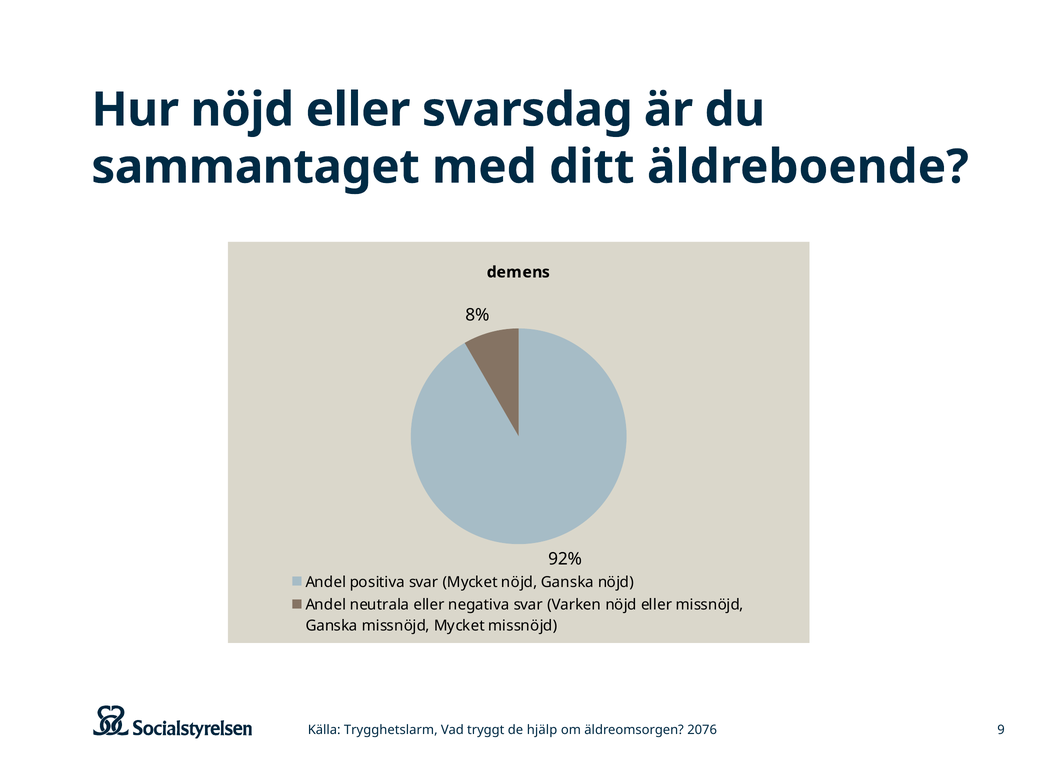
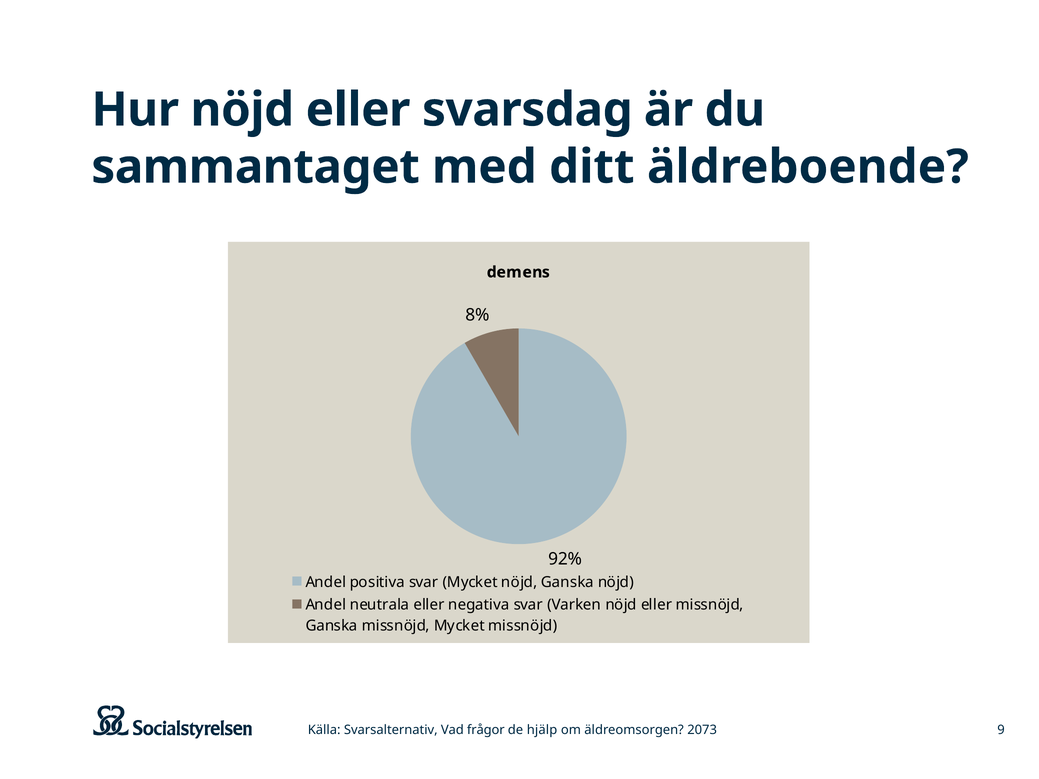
Trygghetslarm: Trygghetslarm -> Svarsalternativ
tryggt: tryggt -> frågor
2076: 2076 -> 2073
